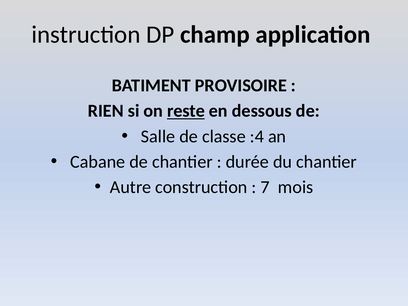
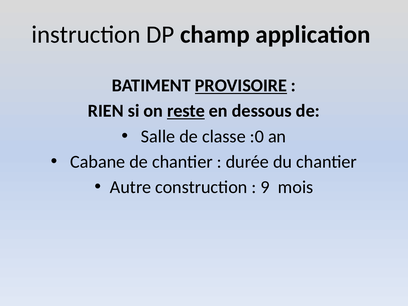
PROVISOIRE underline: none -> present
:4: :4 -> :0
7: 7 -> 9
